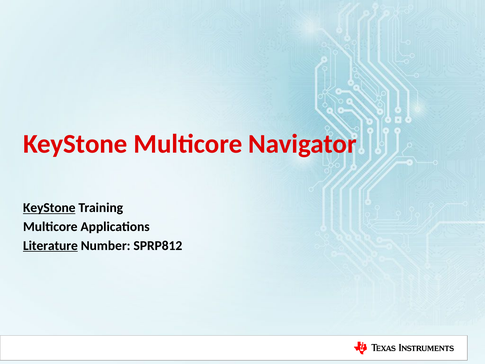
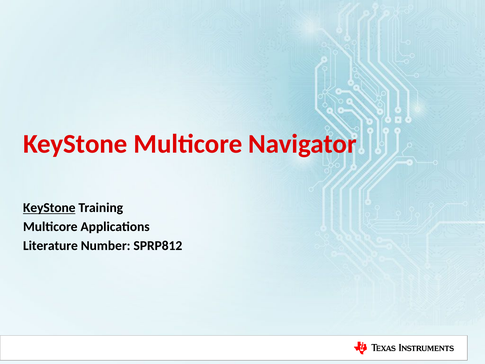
Literature underline: present -> none
